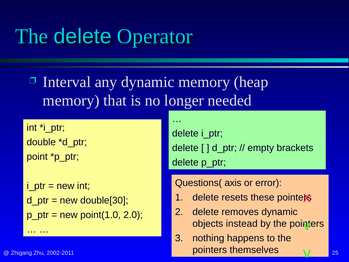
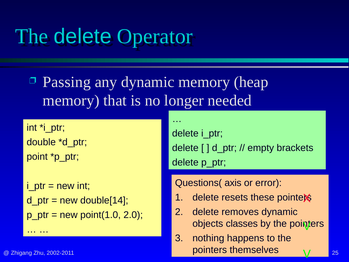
Interval: Interval -> Passing
double[30: double[30 -> double[14
instead: instead -> classes
